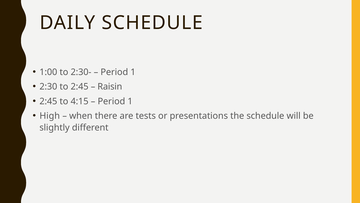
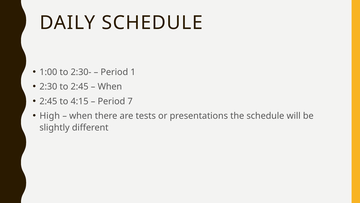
Raisin at (110, 87): Raisin -> When
1 at (130, 101): 1 -> 7
